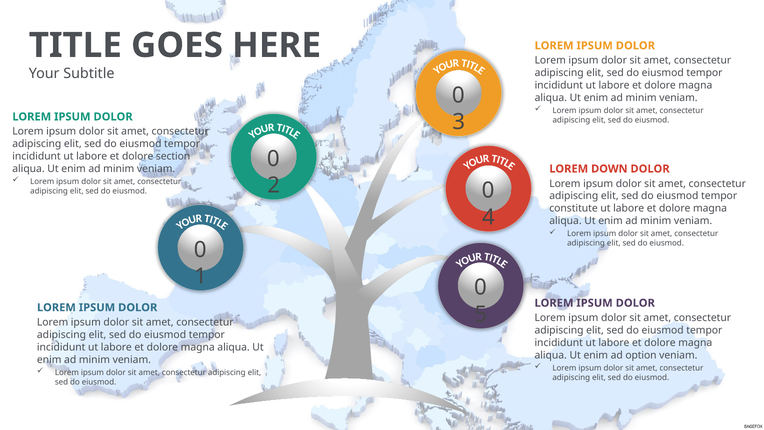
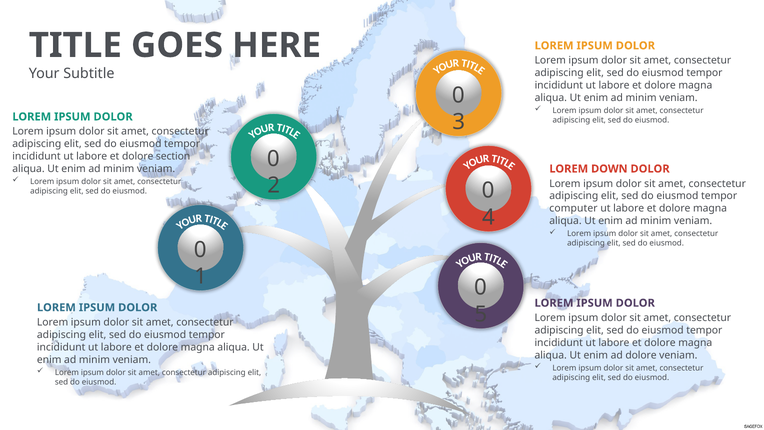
constitute: constitute -> computer
ad option: option -> dolore
